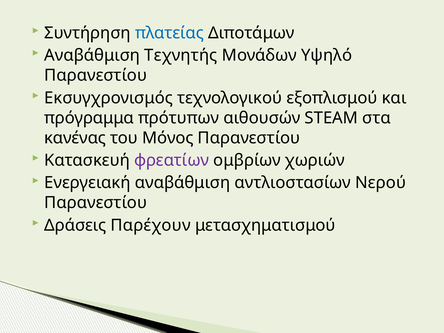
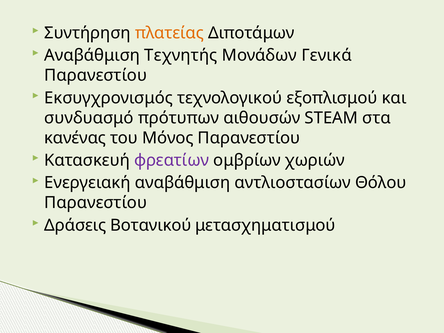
πλατείας colour: blue -> orange
Υψηλό: Υψηλό -> Γενικά
πρόγραμμα: πρόγραμμα -> συνδυασμό
Νερού: Νερού -> Θόλου
Παρέχουν: Παρέχουν -> Βοτανικού
